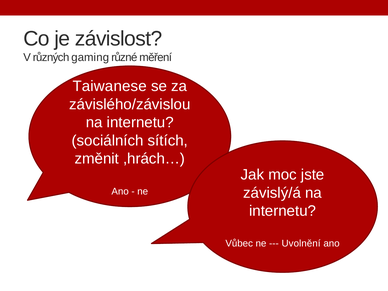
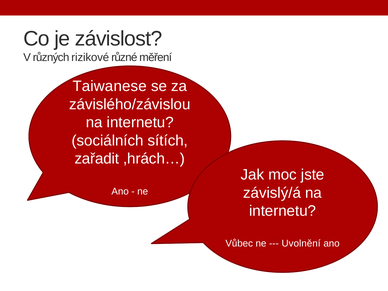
gaming: gaming -> rizikové
změnit: změnit -> zařadit
